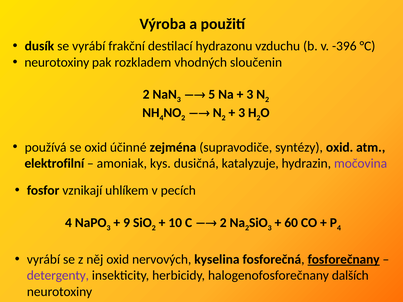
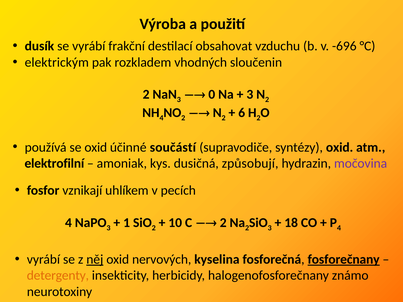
hydrazonu: hydrazonu -> obsahovat
-396: -396 -> -696
neurotoxiny at (57, 62): neurotoxiny -> elektrickým
5: 5 -> 0
3 at (242, 113): 3 -> 6
zejména: zejména -> součástí
katalyzuje: katalyzuje -> způsobují
9: 9 -> 1
60: 60 -> 18
něj underline: none -> present
detergenty colour: purple -> orange
dalších: dalších -> známo
